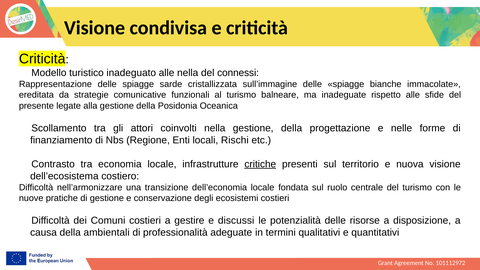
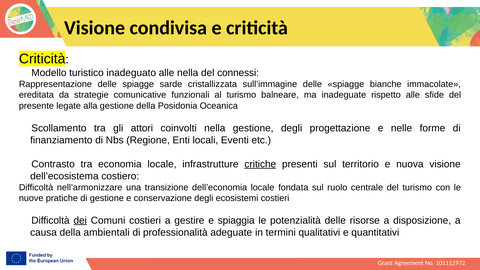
nella gestione della: della -> degli
Rischi: Rischi -> Eventi
dei underline: none -> present
discussi: discussi -> spiaggia
